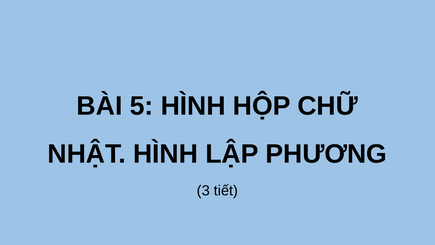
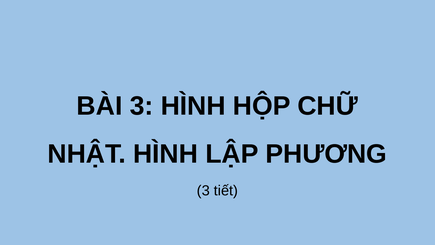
BÀI 5: 5 -> 3
